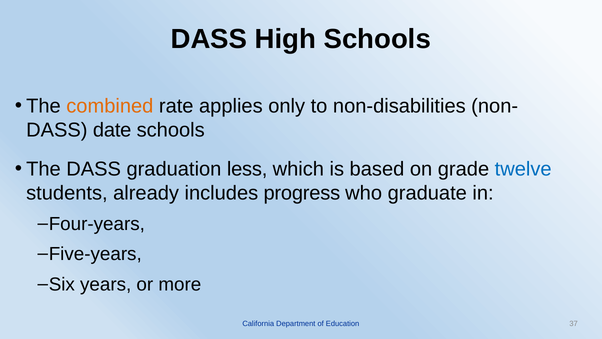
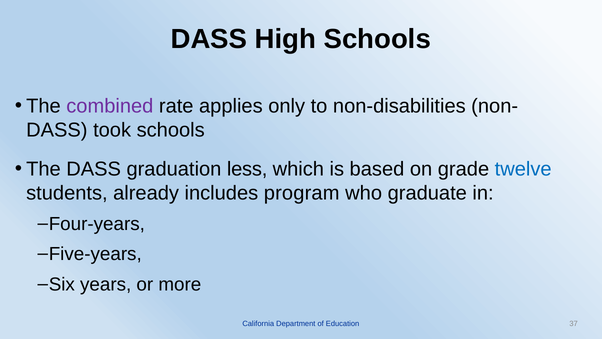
combined colour: orange -> purple
date: date -> took
progress: progress -> program
